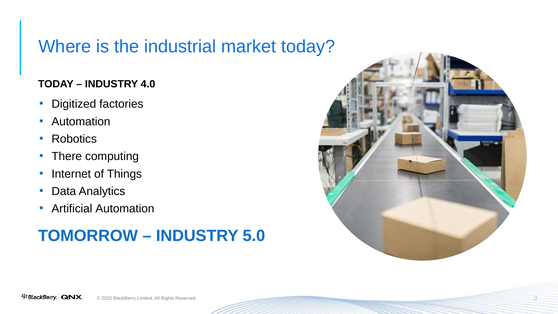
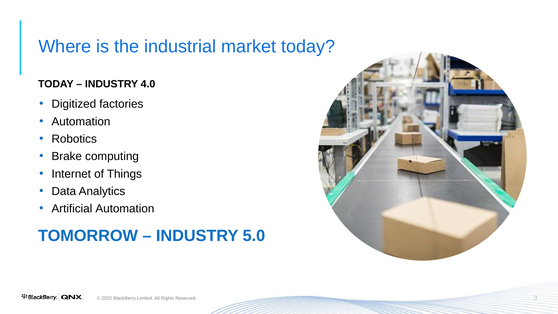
There: There -> Brake
